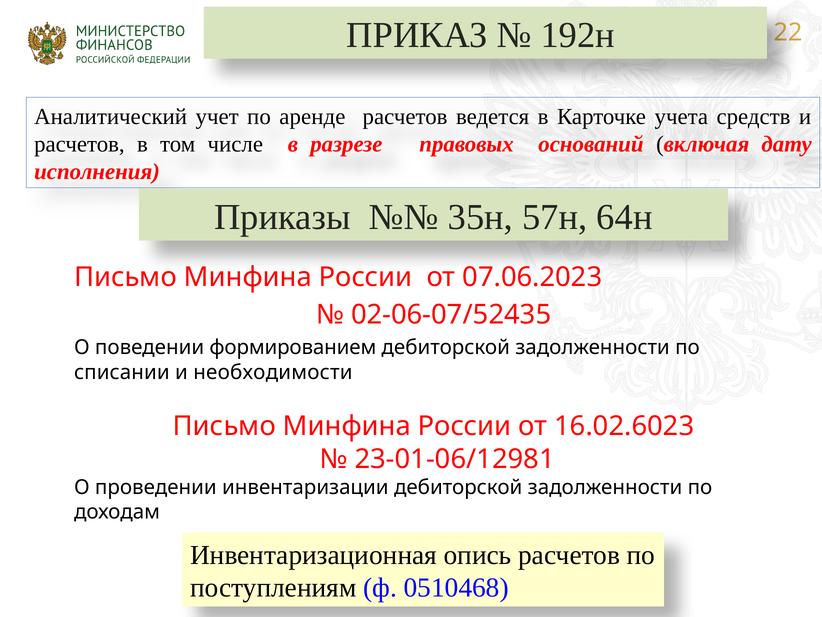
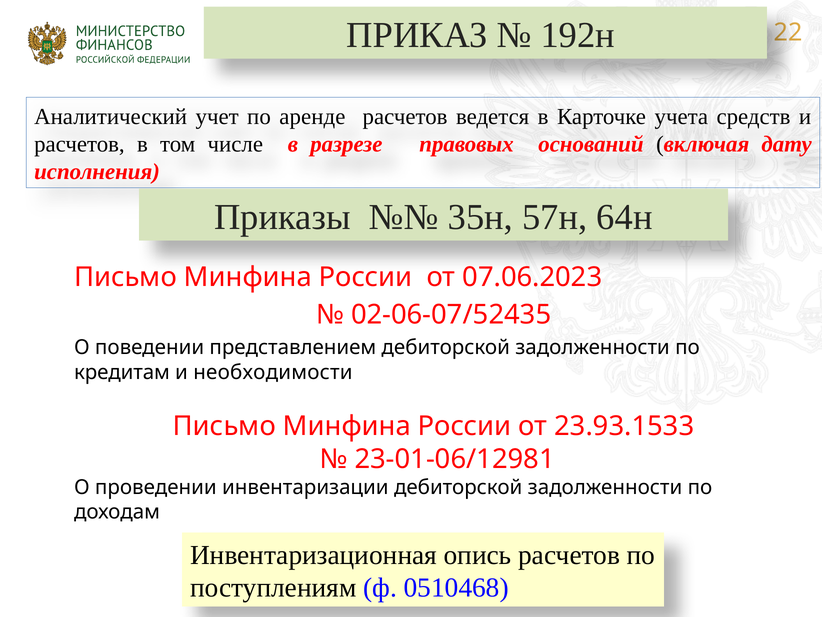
формированием: формированием -> представлением
списании: списании -> кредитам
16.02.6023: 16.02.6023 -> 23.93.1533
